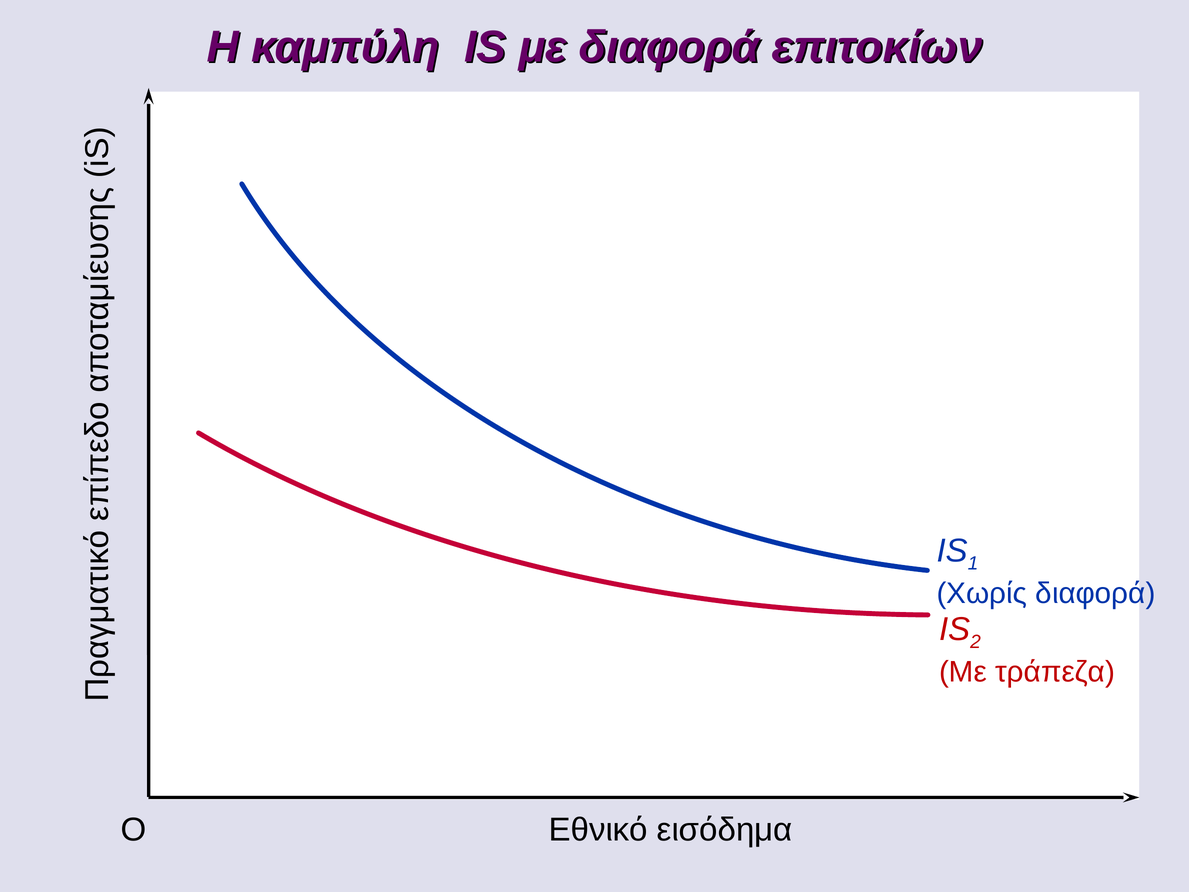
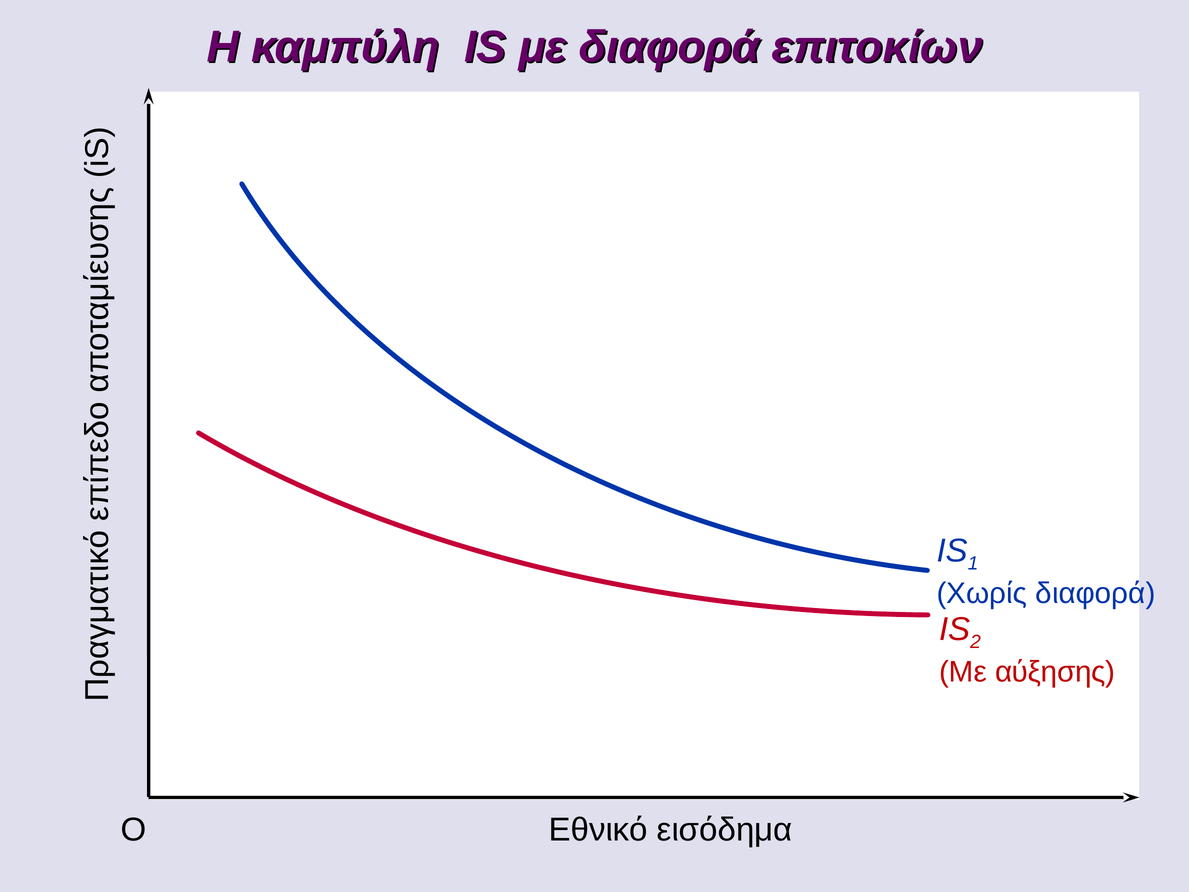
τράπεζα: τράπεζα -> αύξησης
